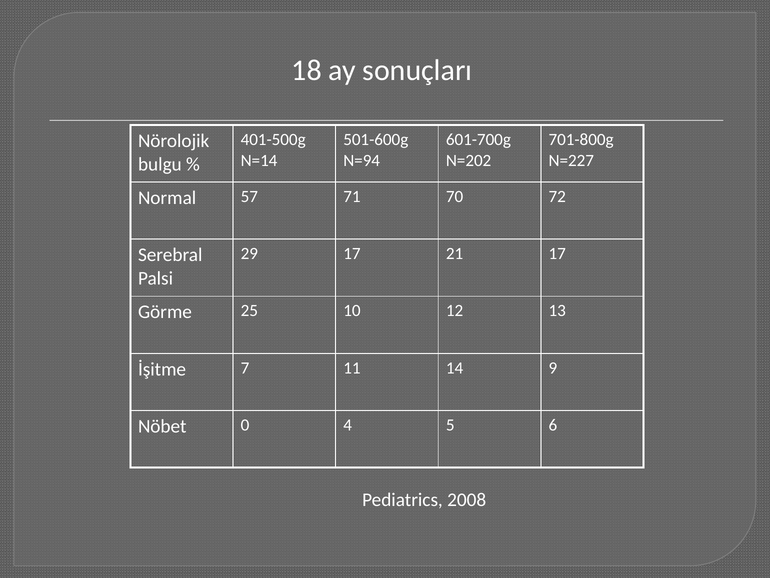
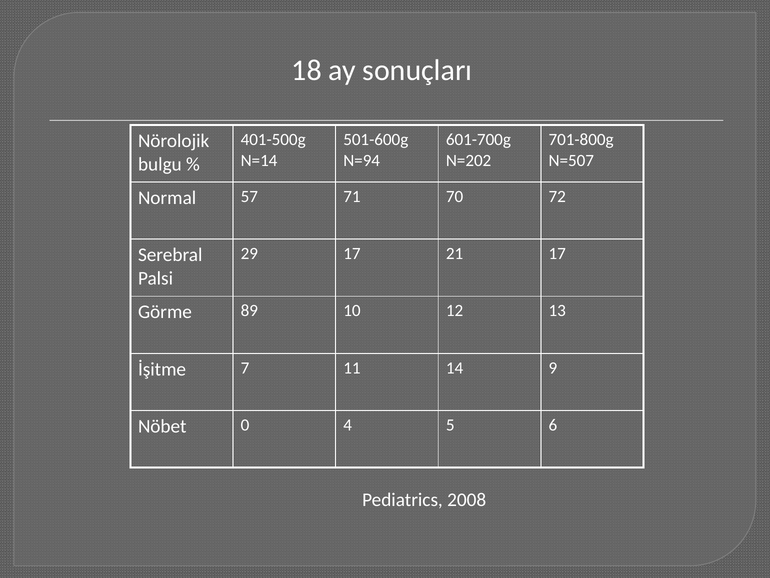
N=227: N=227 -> N=507
25: 25 -> 89
